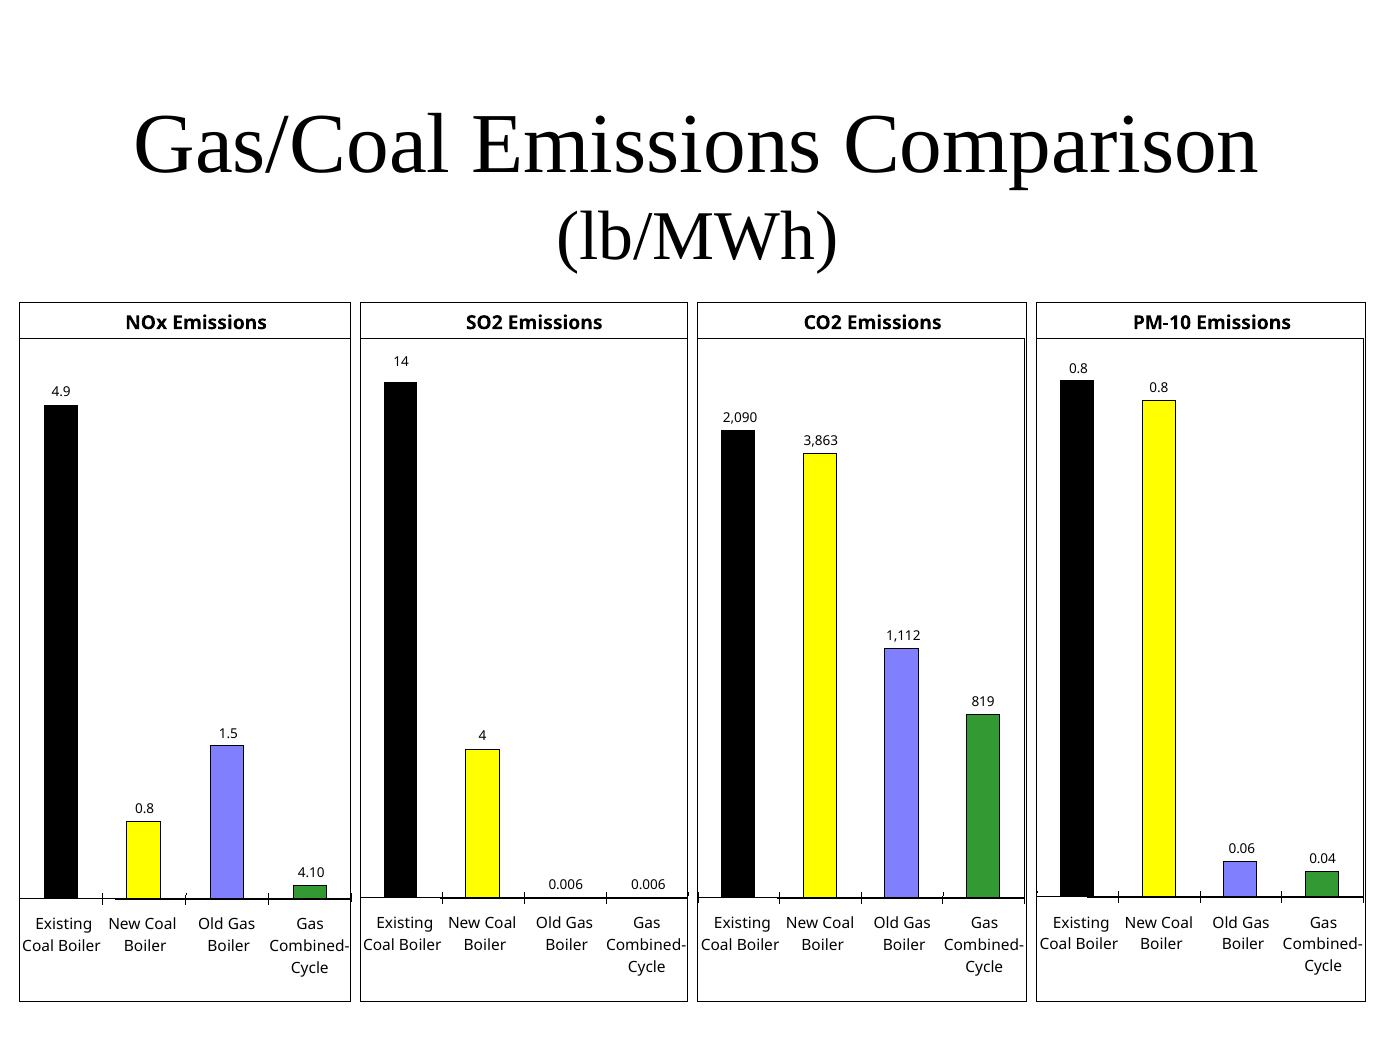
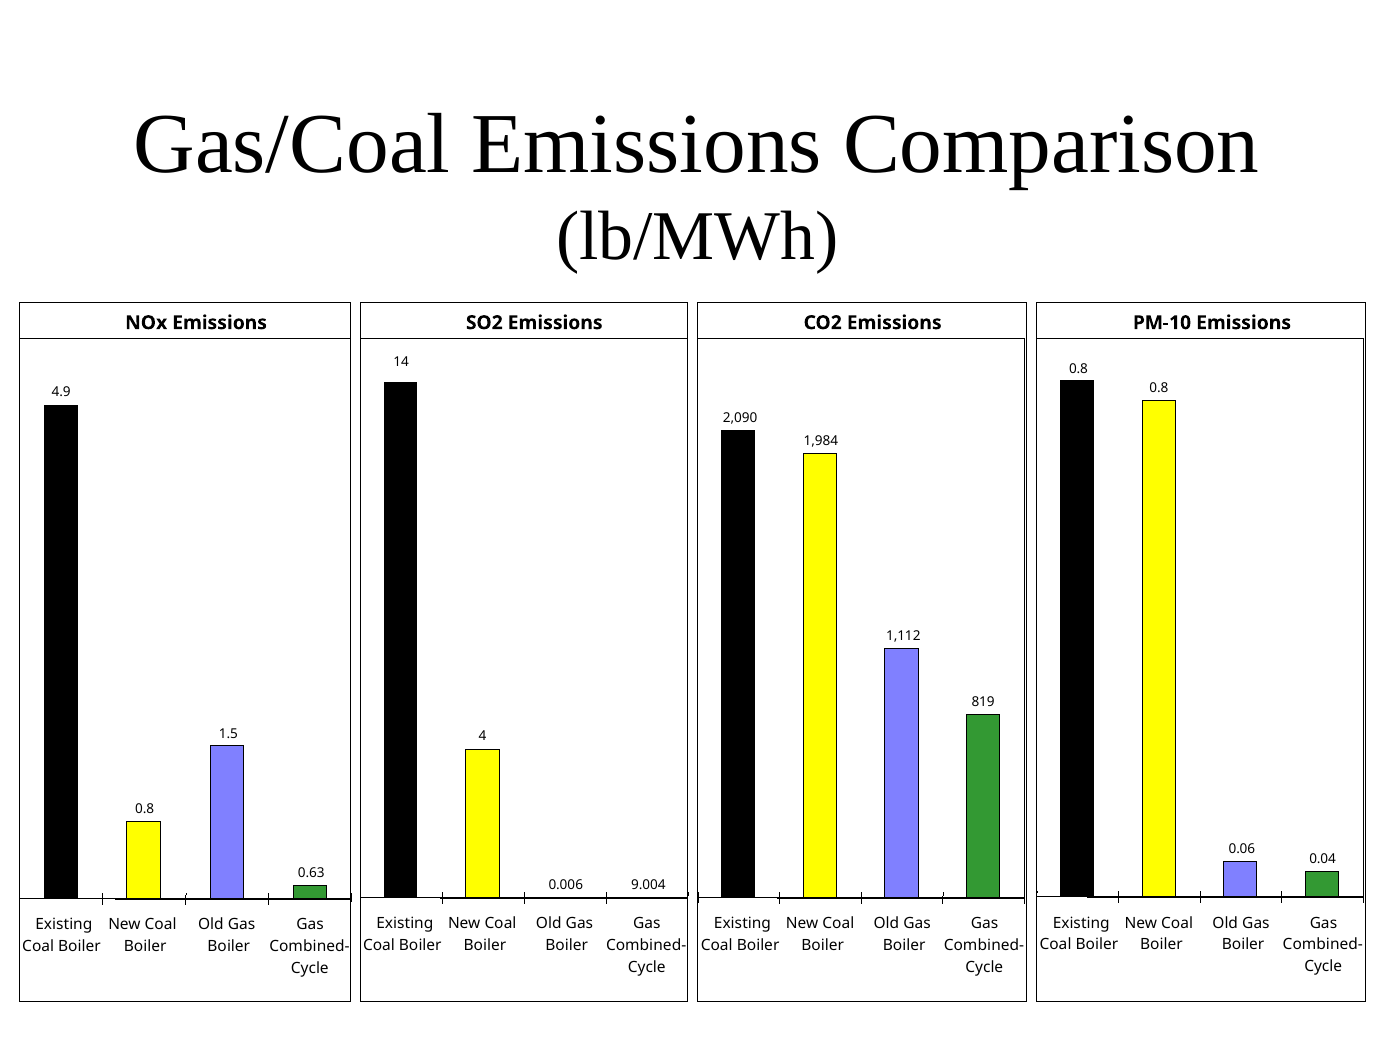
3,863: 3,863 -> 1,984
4.10: 4.10 -> 0.63
0.006 at (648, 885): 0.006 -> 9.004
